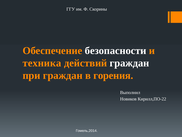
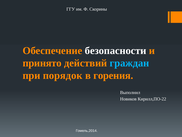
техника: техника -> принято
граждан at (129, 63) colour: white -> light blue
при граждан: граждан -> порядок
